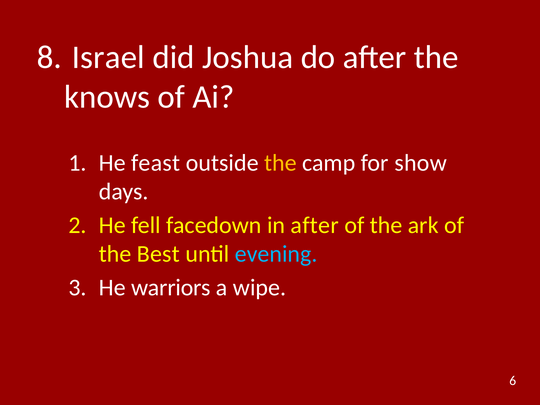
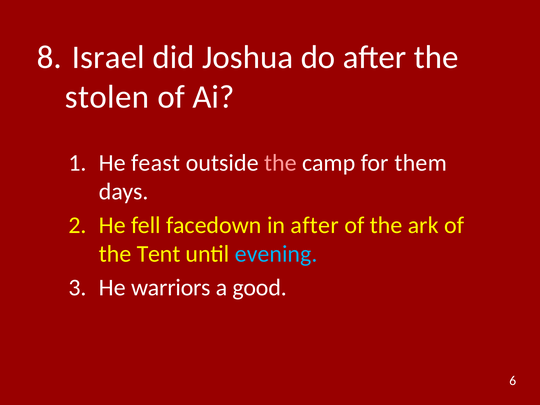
knows: knows -> stolen
the at (280, 163) colour: yellow -> pink
show: show -> them
Best: Best -> Tent
wipe: wipe -> good
